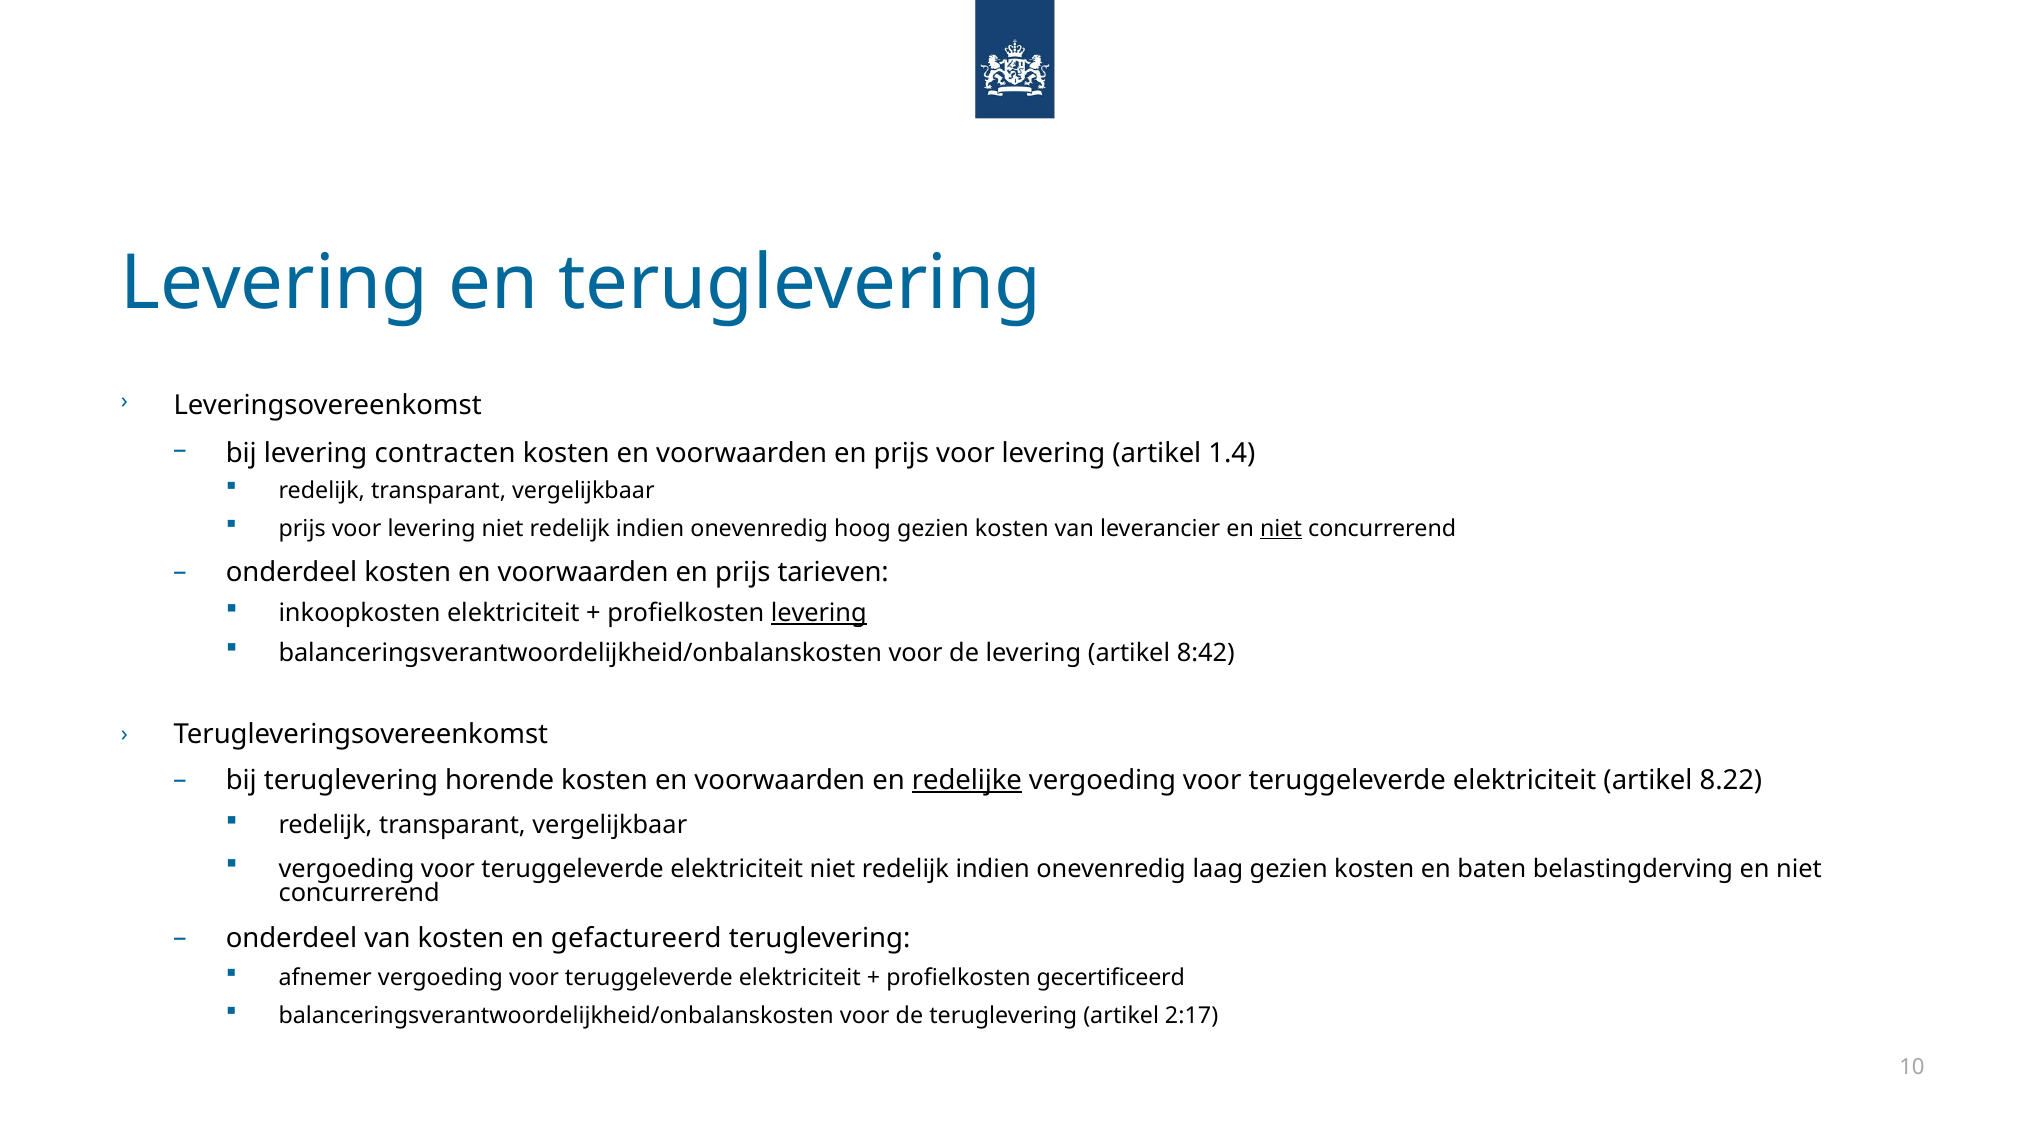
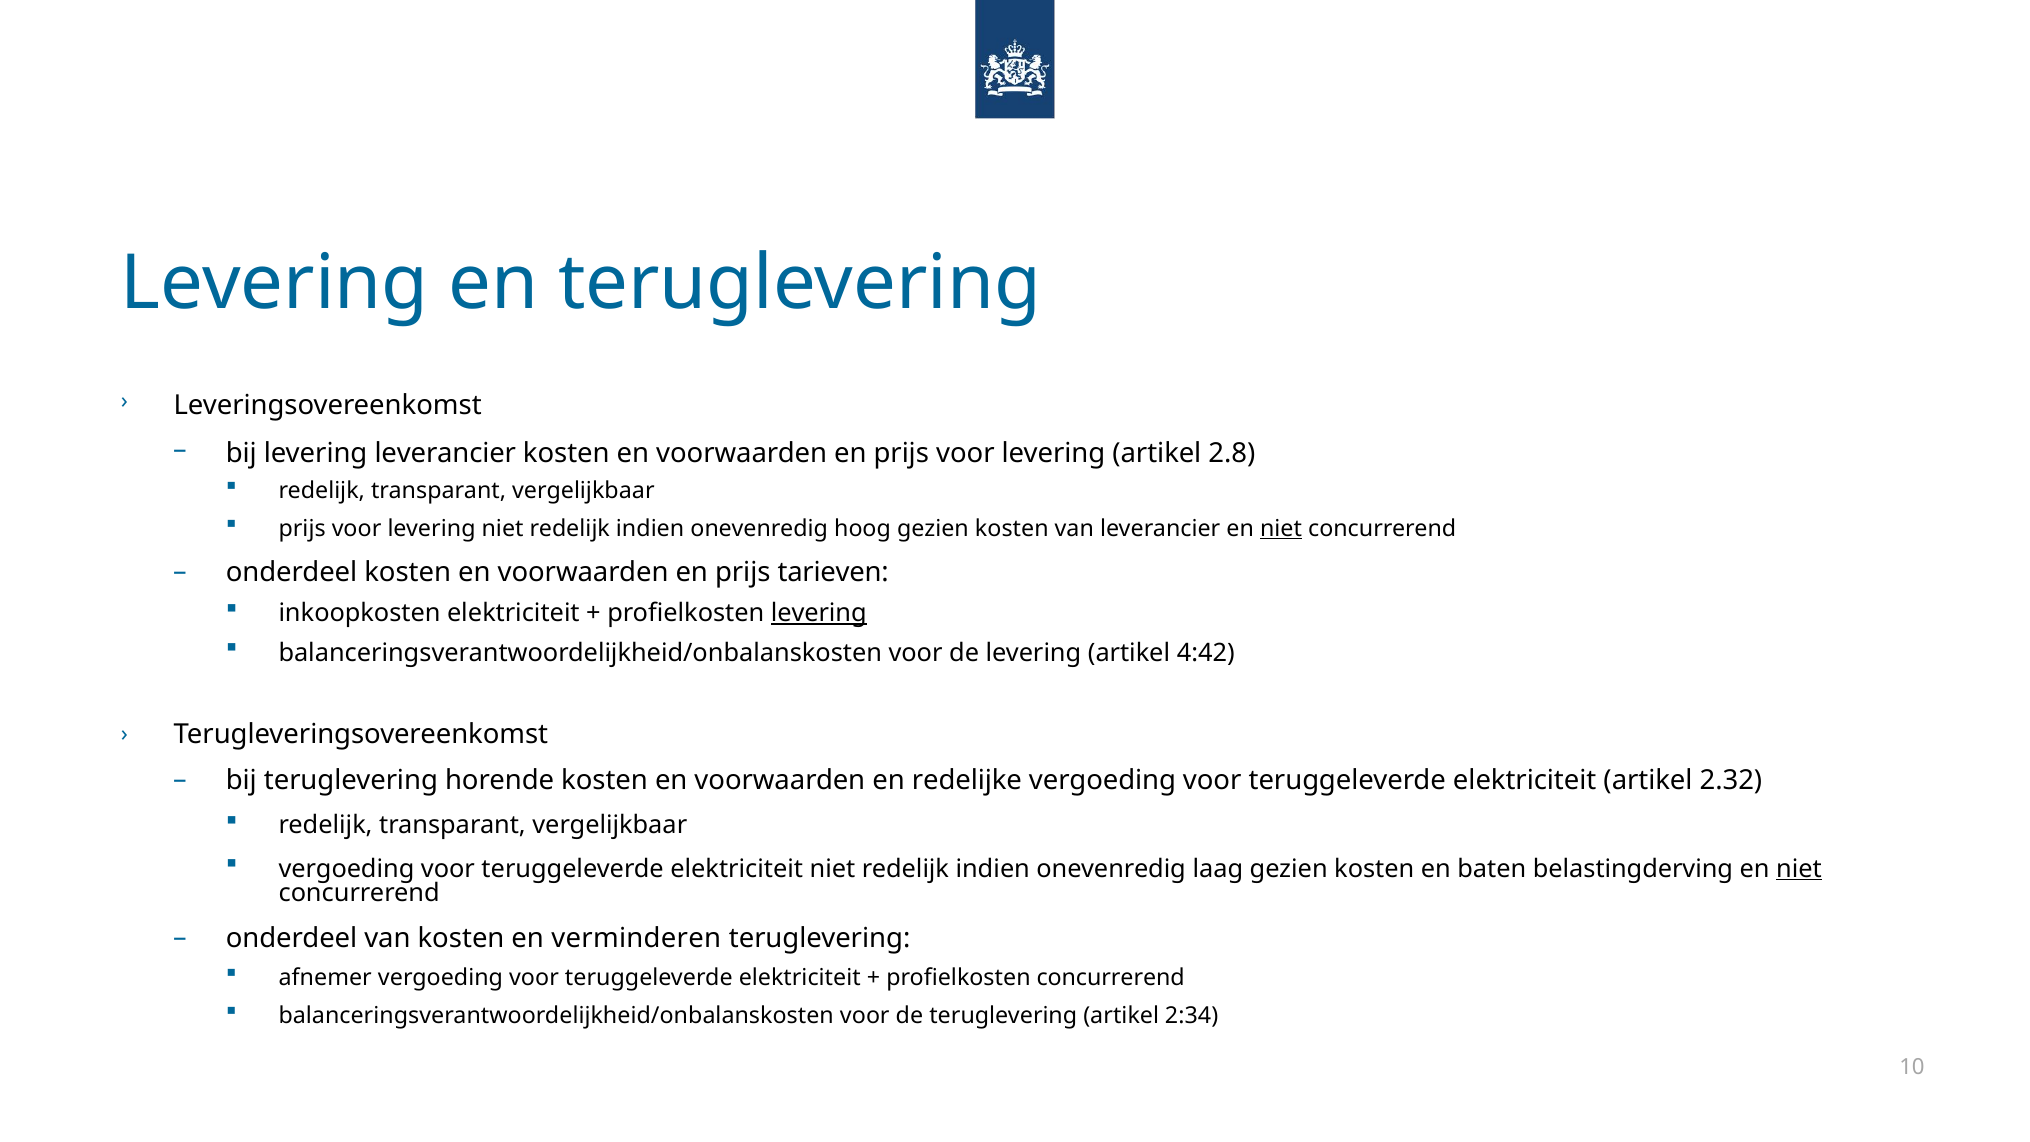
levering contracten: contracten -> leverancier
1.4: 1.4 -> 2.8
8:42: 8:42 -> 4:42
redelijke underline: present -> none
8.22: 8.22 -> 2.32
niet at (1799, 869) underline: none -> present
gefactureerd: gefactureerd -> verminderen
profielkosten gecertificeerd: gecertificeerd -> concurrerend
2:17: 2:17 -> 2:34
